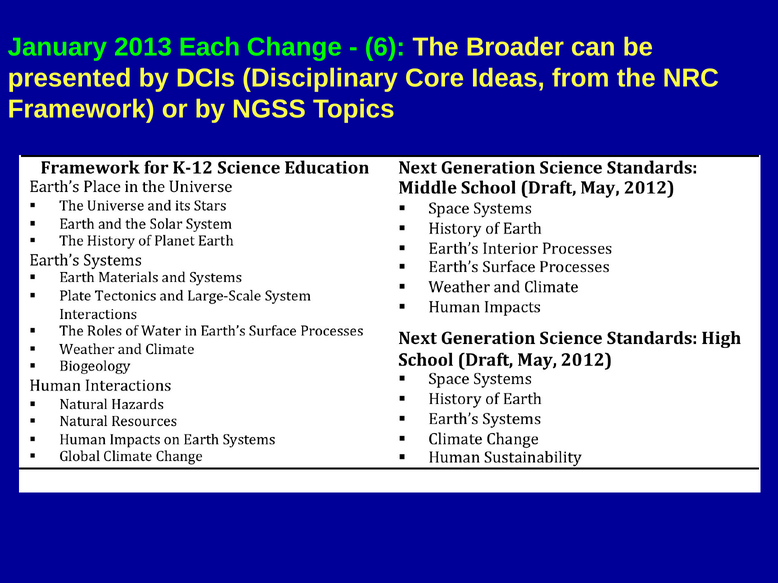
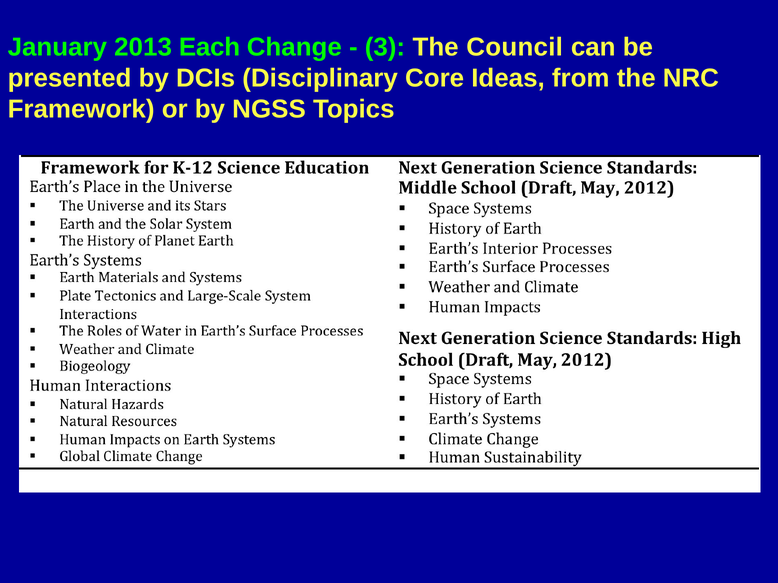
6: 6 -> 3
Broader: Broader -> Council
